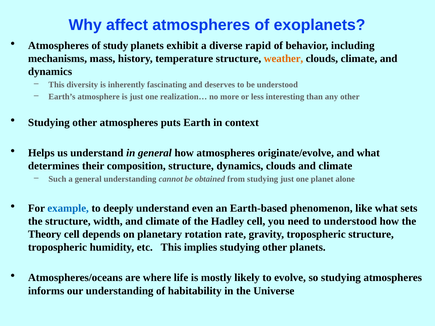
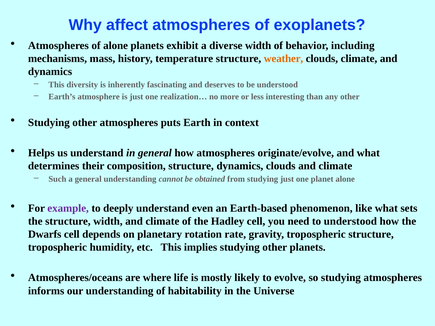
of study: study -> alone
diverse rapid: rapid -> width
example colour: blue -> purple
Theory: Theory -> Dwarfs
